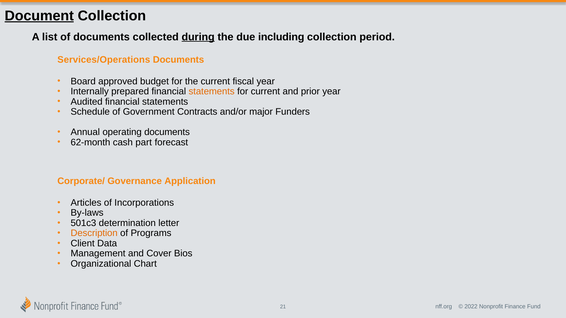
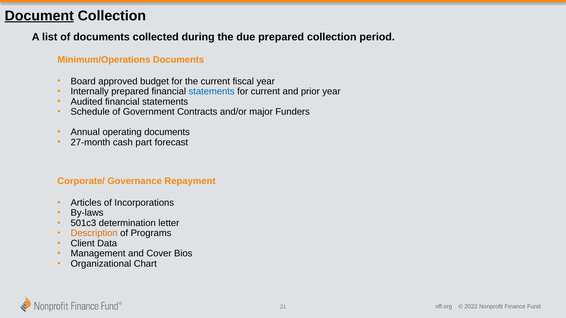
during underline: present -> none
due including: including -> prepared
Services/Operations: Services/Operations -> Minimum/Operations
statements at (212, 92) colour: orange -> blue
62-month: 62-month -> 27-month
Application: Application -> Repayment
